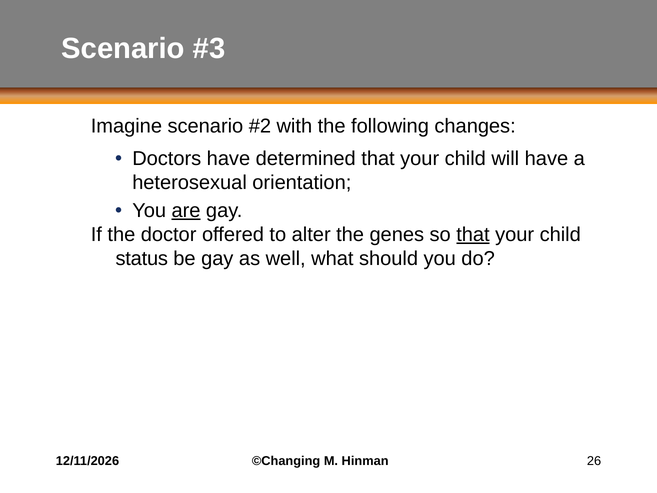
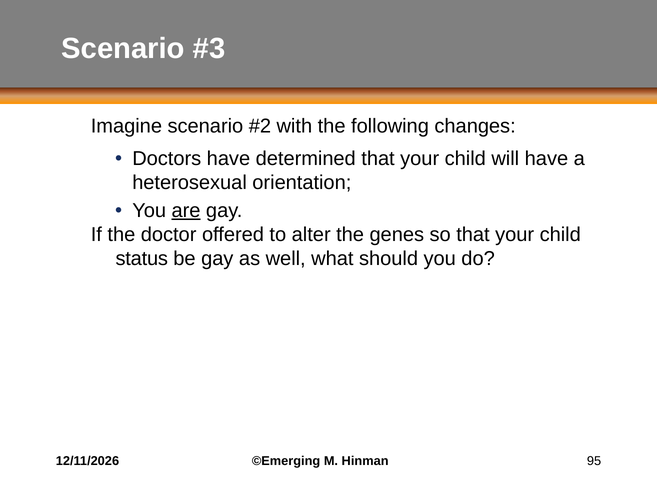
that at (473, 235) underline: present -> none
©Changing: ©Changing -> ©Emerging
26: 26 -> 95
